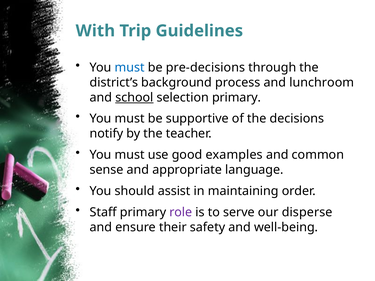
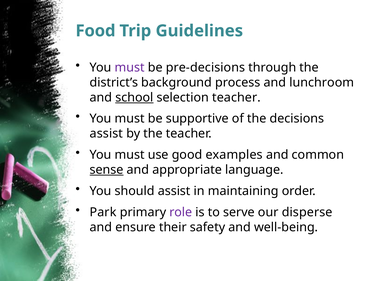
With: With -> Food
must at (130, 67) colour: blue -> purple
selection primary: primary -> teacher
notify at (106, 134): notify -> assist
sense underline: none -> present
Staff: Staff -> Park
